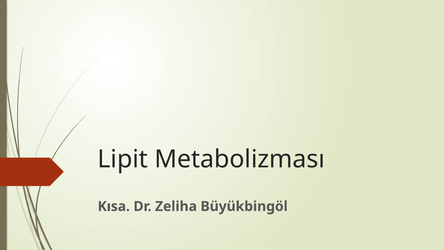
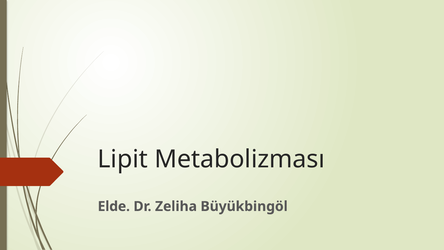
Kısa: Kısa -> Elde
